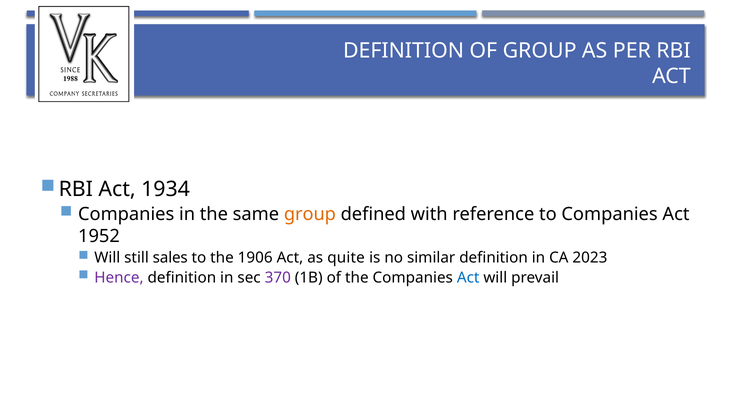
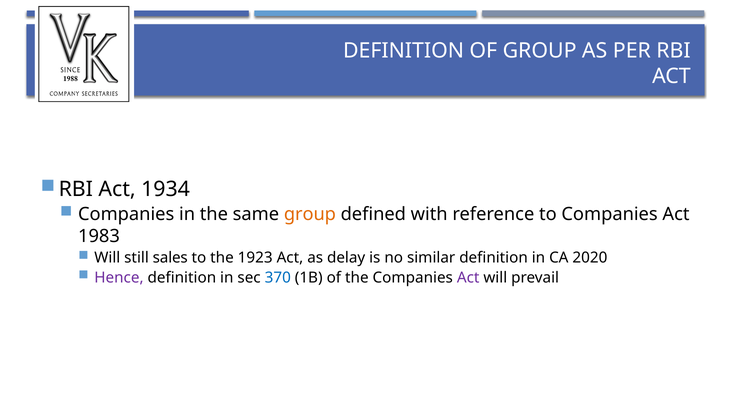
1952: 1952 -> 1983
1906: 1906 -> 1923
quite: quite -> delay
2023: 2023 -> 2020
370 colour: purple -> blue
Act at (468, 278) colour: blue -> purple
